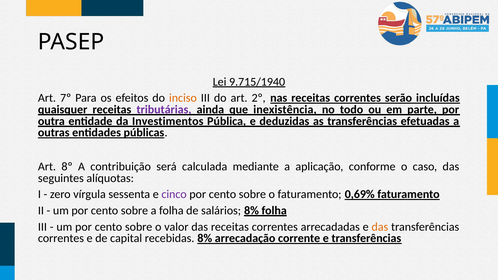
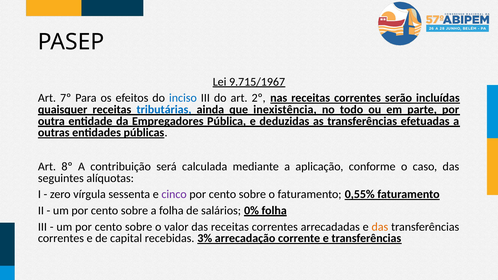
9.715/1940: 9.715/1940 -> 9.715/1967
inciso colour: orange -> blue
tributárias colour: purple -> blue
Investimentos: Investimentos -> Empregadores
0,69%: 0,69% -> 0,55%
salários 8%: 8% -> 0%
recebidas 8%: 8% -> 3%
